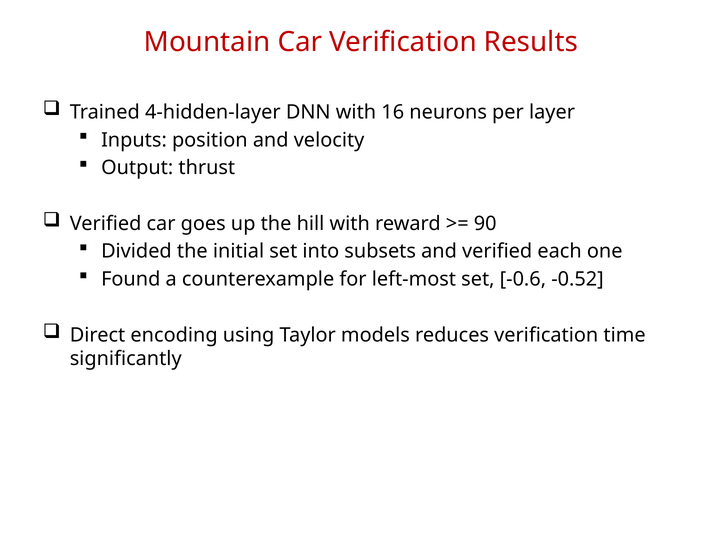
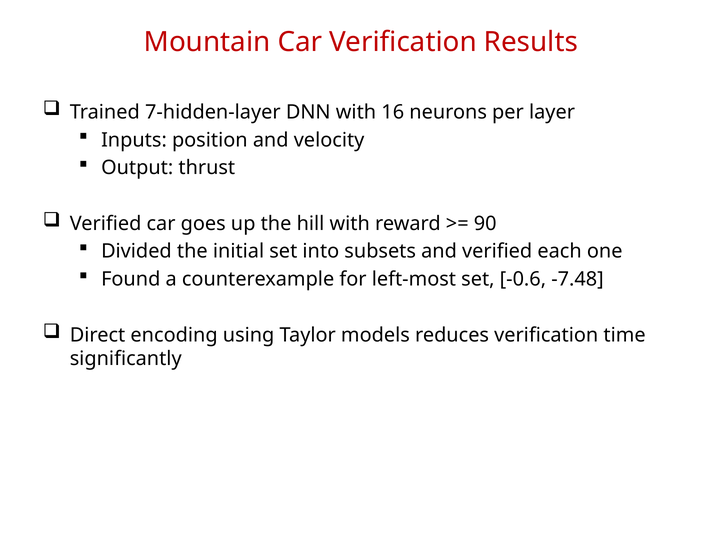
4-hidden-layer: 4-hidden-layer -> 7-hidden-layer
-0.52: -0.52 -> -7.48
